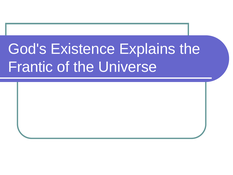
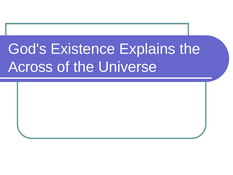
Frantic: Frantic -> Across
